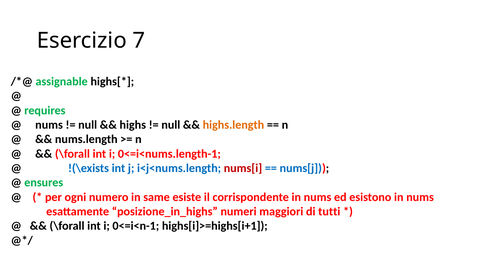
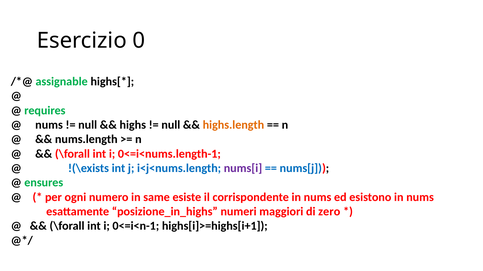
7: 7 -> 0
nums[i colour: red -> purple
tutti: tutti -> zero
